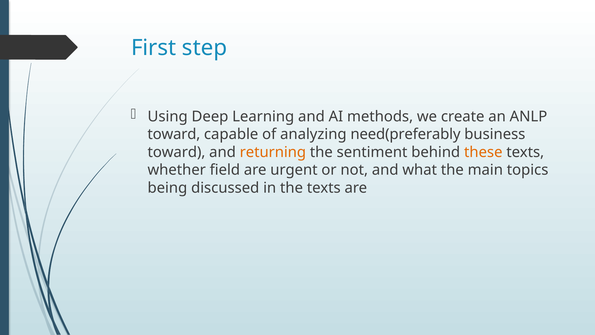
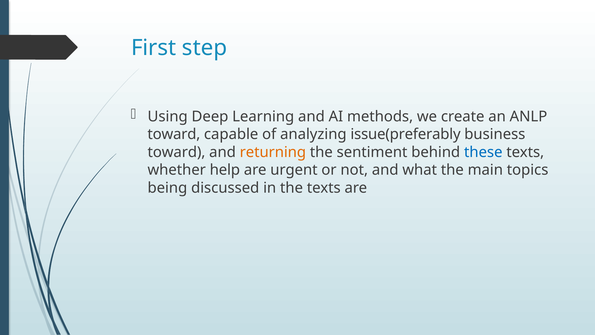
need(preferably: need(preferably -> issue(preferably
these colour: orange -> blue
field: field -> help
